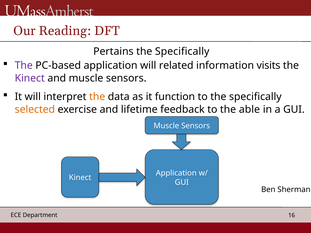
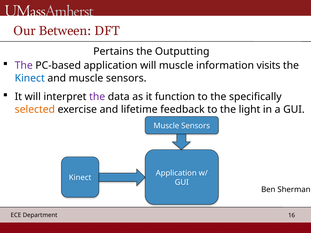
Reading: Reading -> Between
Specifically at (182, 51): Specifically -> Outputting
will related: related -> muscle
Kinect at (30, 78) colour: purple -> blue
the at (97, 97) colour: orange -> purple
able: able -> light
